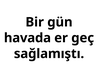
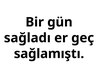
havada: havada -> sağladı
